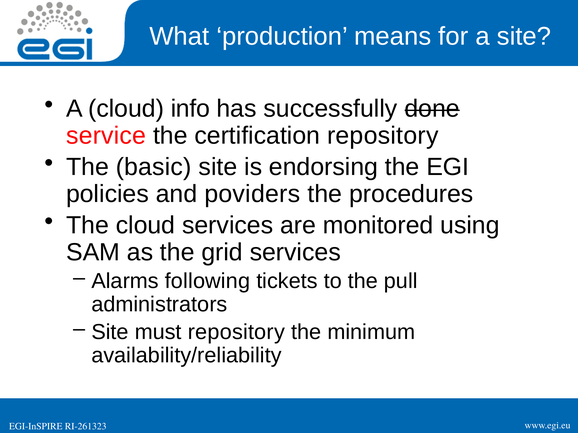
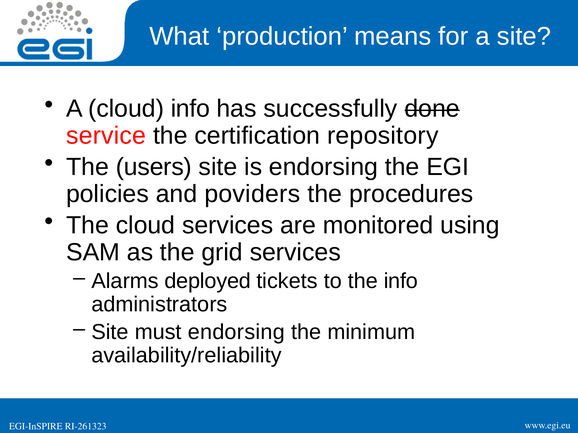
basic: basic -> users
following: following -> deployed
the pull: pull -> info
must repository: repository -> endorsing
